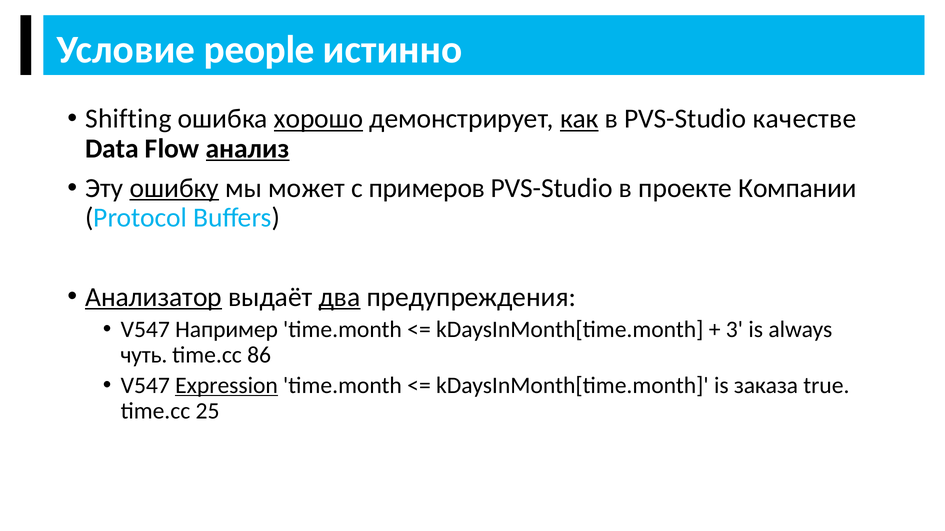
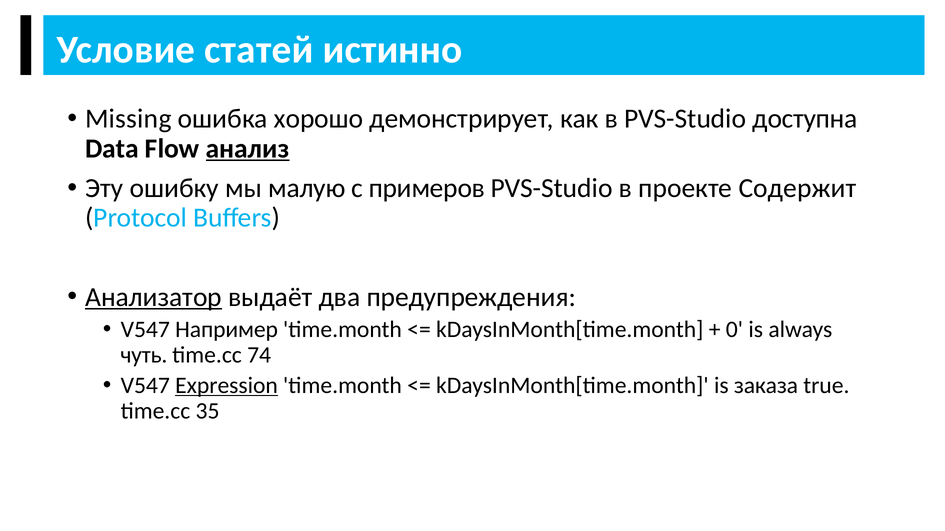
people: people -> статей
Shifting: Shifting -> Missing
хорошо underline: present -> none
как underline: present -> none
качестве: качестве -> доступна
ошибку underline: present -> none
может: может -> малую
Компании: Компании -> Содержит
два underline: present -> none
3: 3 -> 0
86: 86 -> 74
25: 25 -> 35
